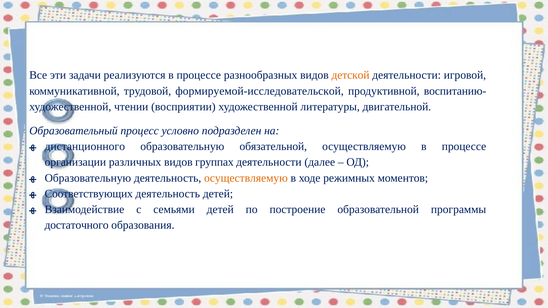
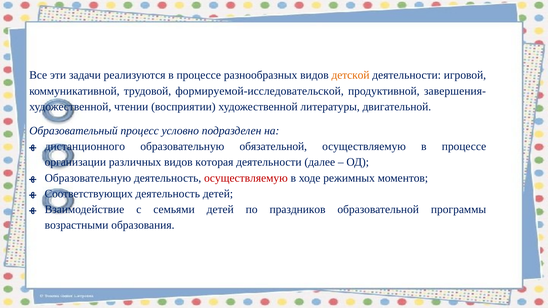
воспитанию-: воспитанию- -> завершения-
группах: группах -> которая
осуществляемую at (246, 178) colour: orange -> red
построение: построение -> праздников
достаточного: достаточного -> возрастными
